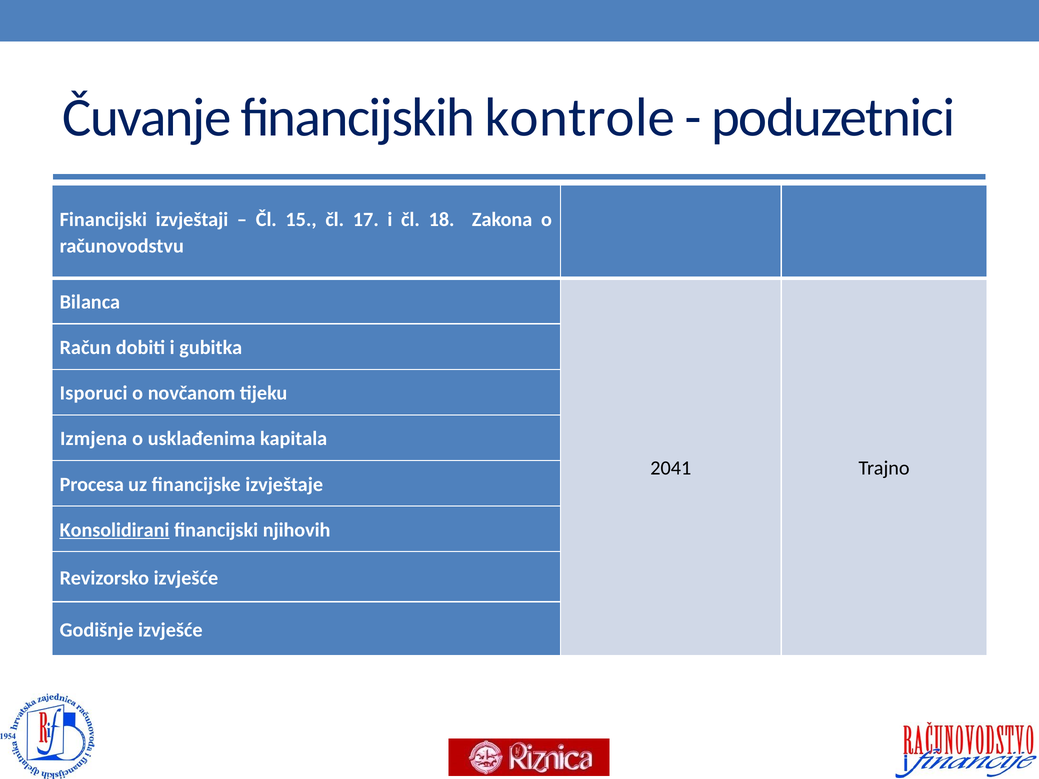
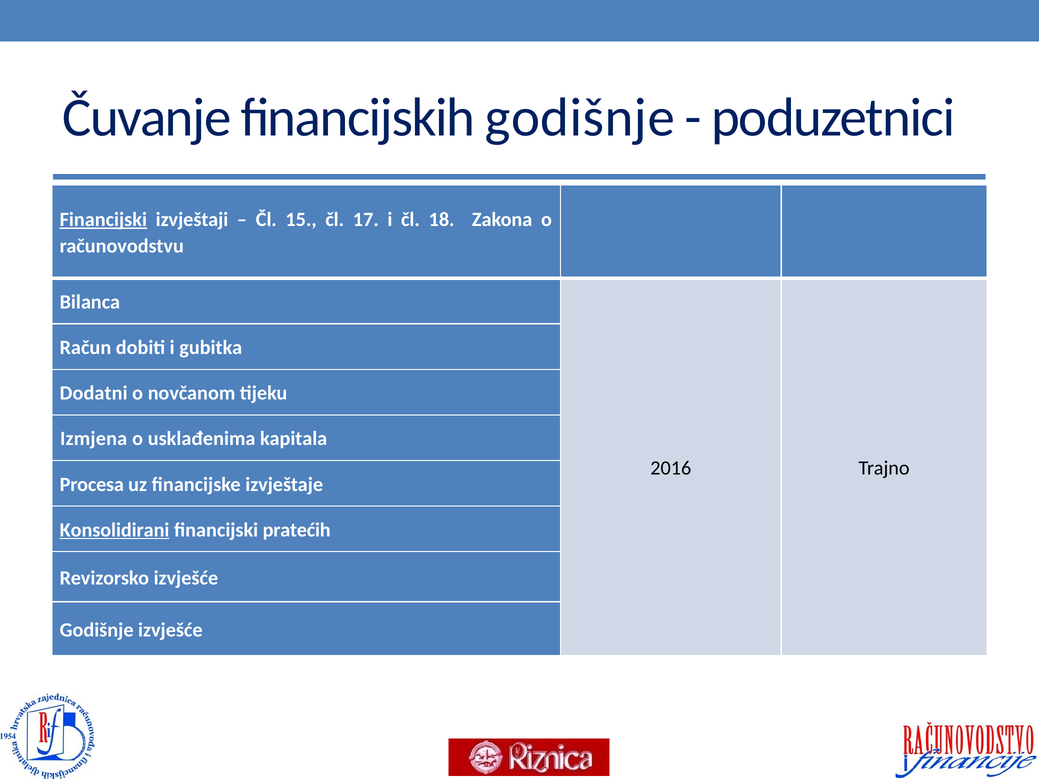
financijskih kontrole: kontrole -> godišnje
Financijski at (103, 220) underline: none -> present
Isporuci: Isporuci -> Dodatni
2041: 2041 -> 2016
njihovih: njihovih -> pratećih
